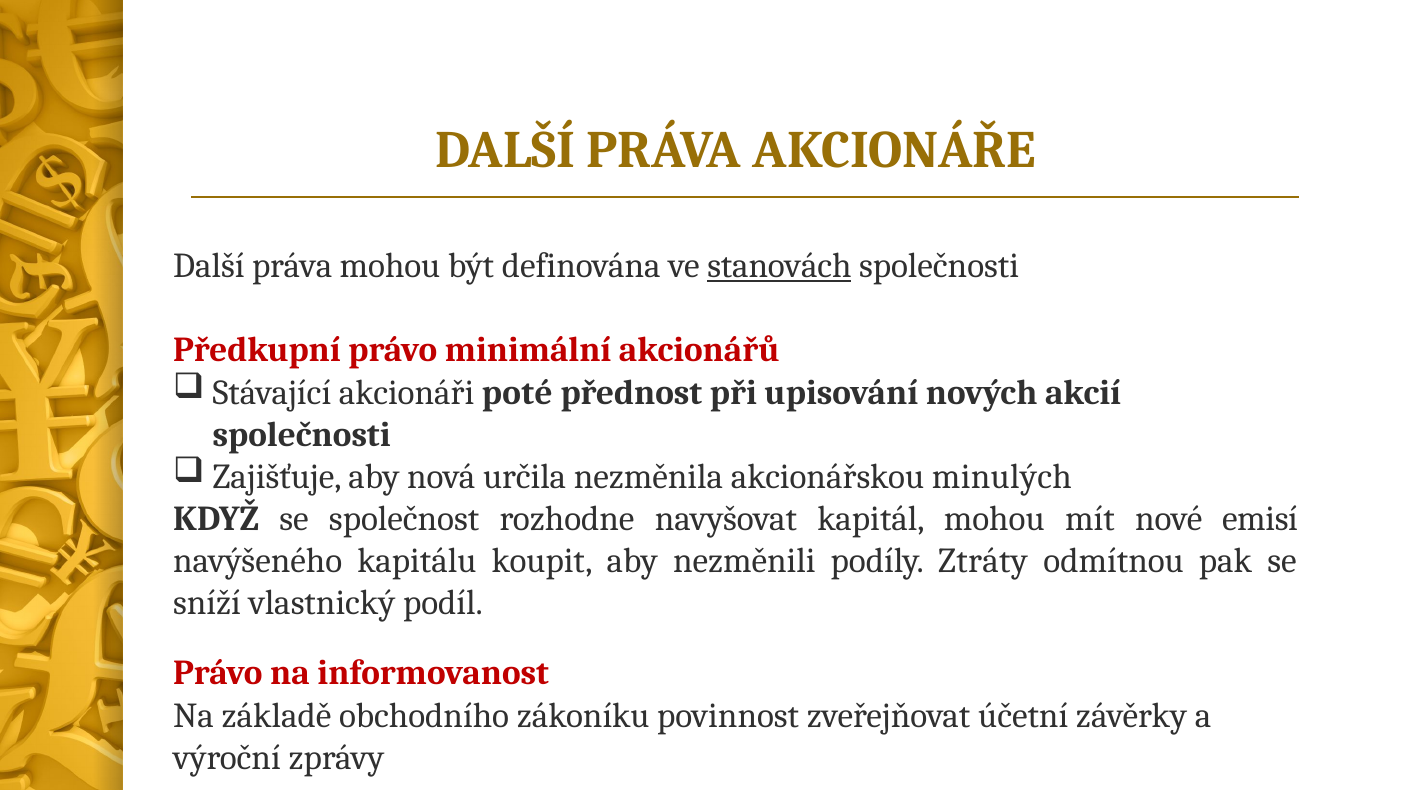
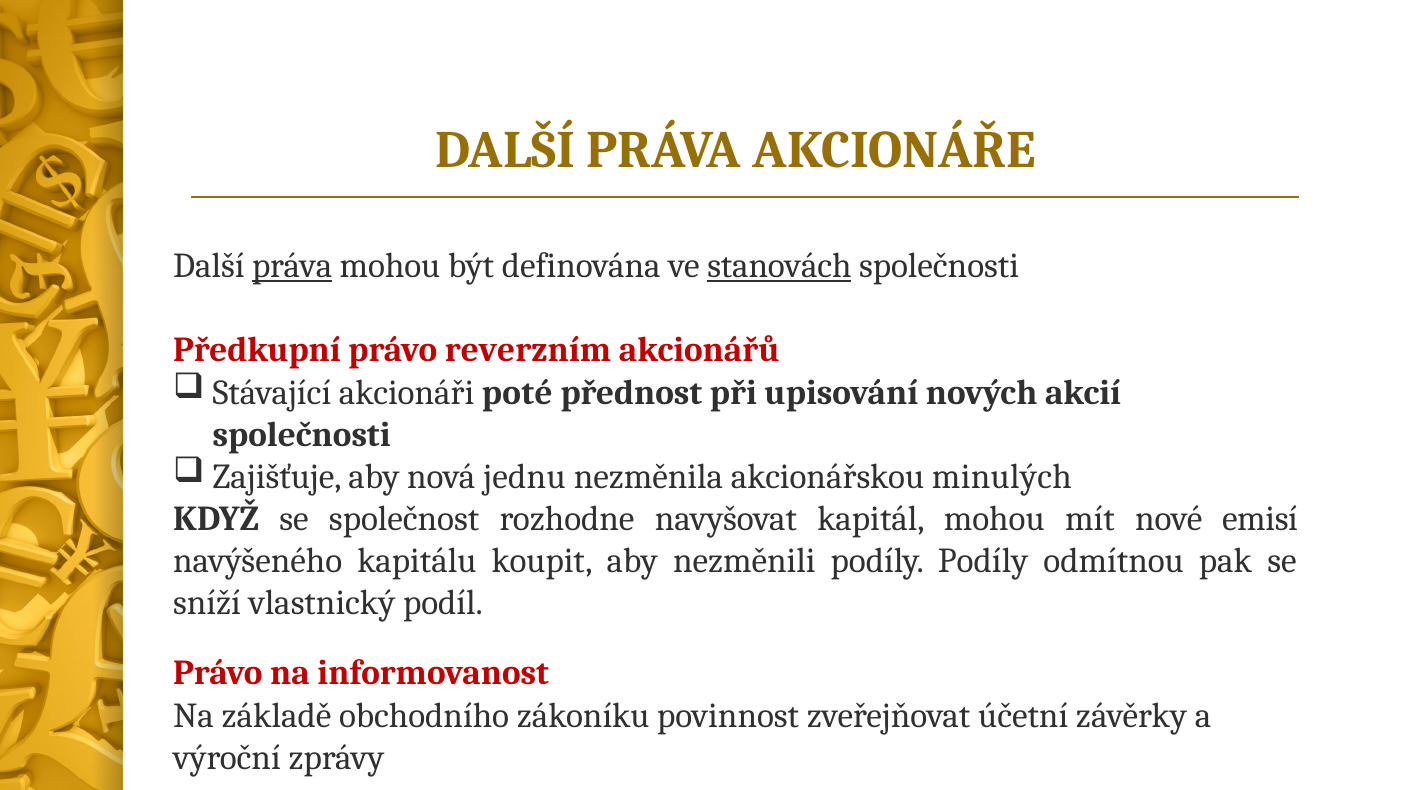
práva at (292, 266) underline: none -> present
minimální: minimální -> reverzním
určila: určila -> jednu
podíly Ztráty: Ztráty -> Podíly
